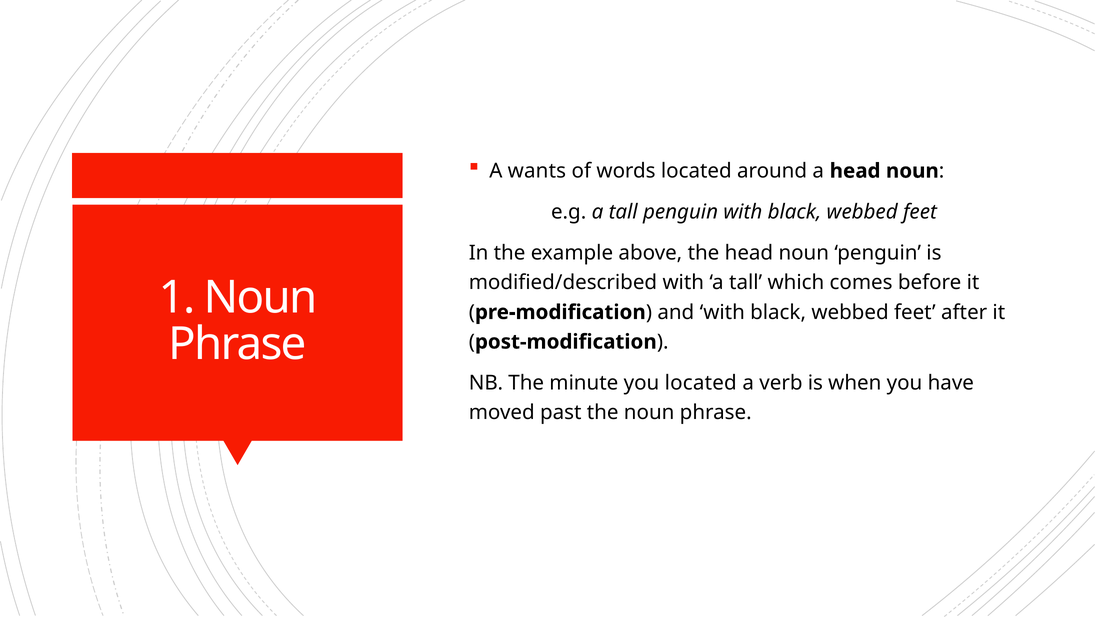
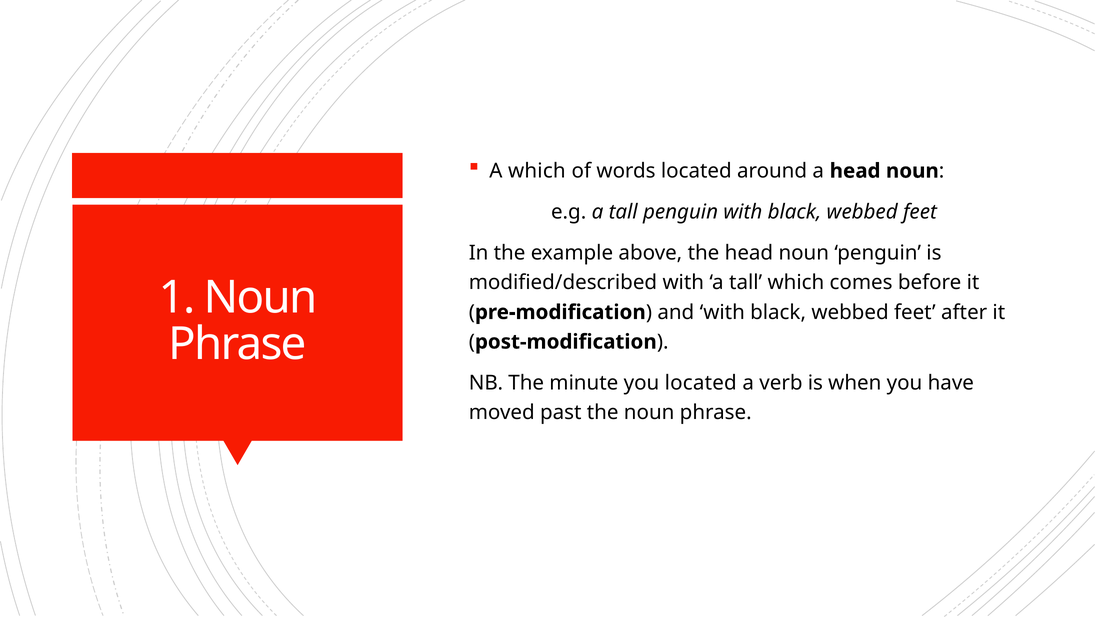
A wants: wants -> which
